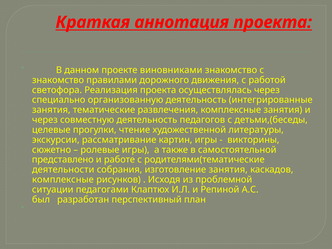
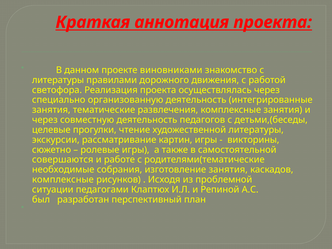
знакомство at (58, 80): знакомство -> литературы
представлено: представлено -> совершаются
деятельности: деятельности -> необходимые
